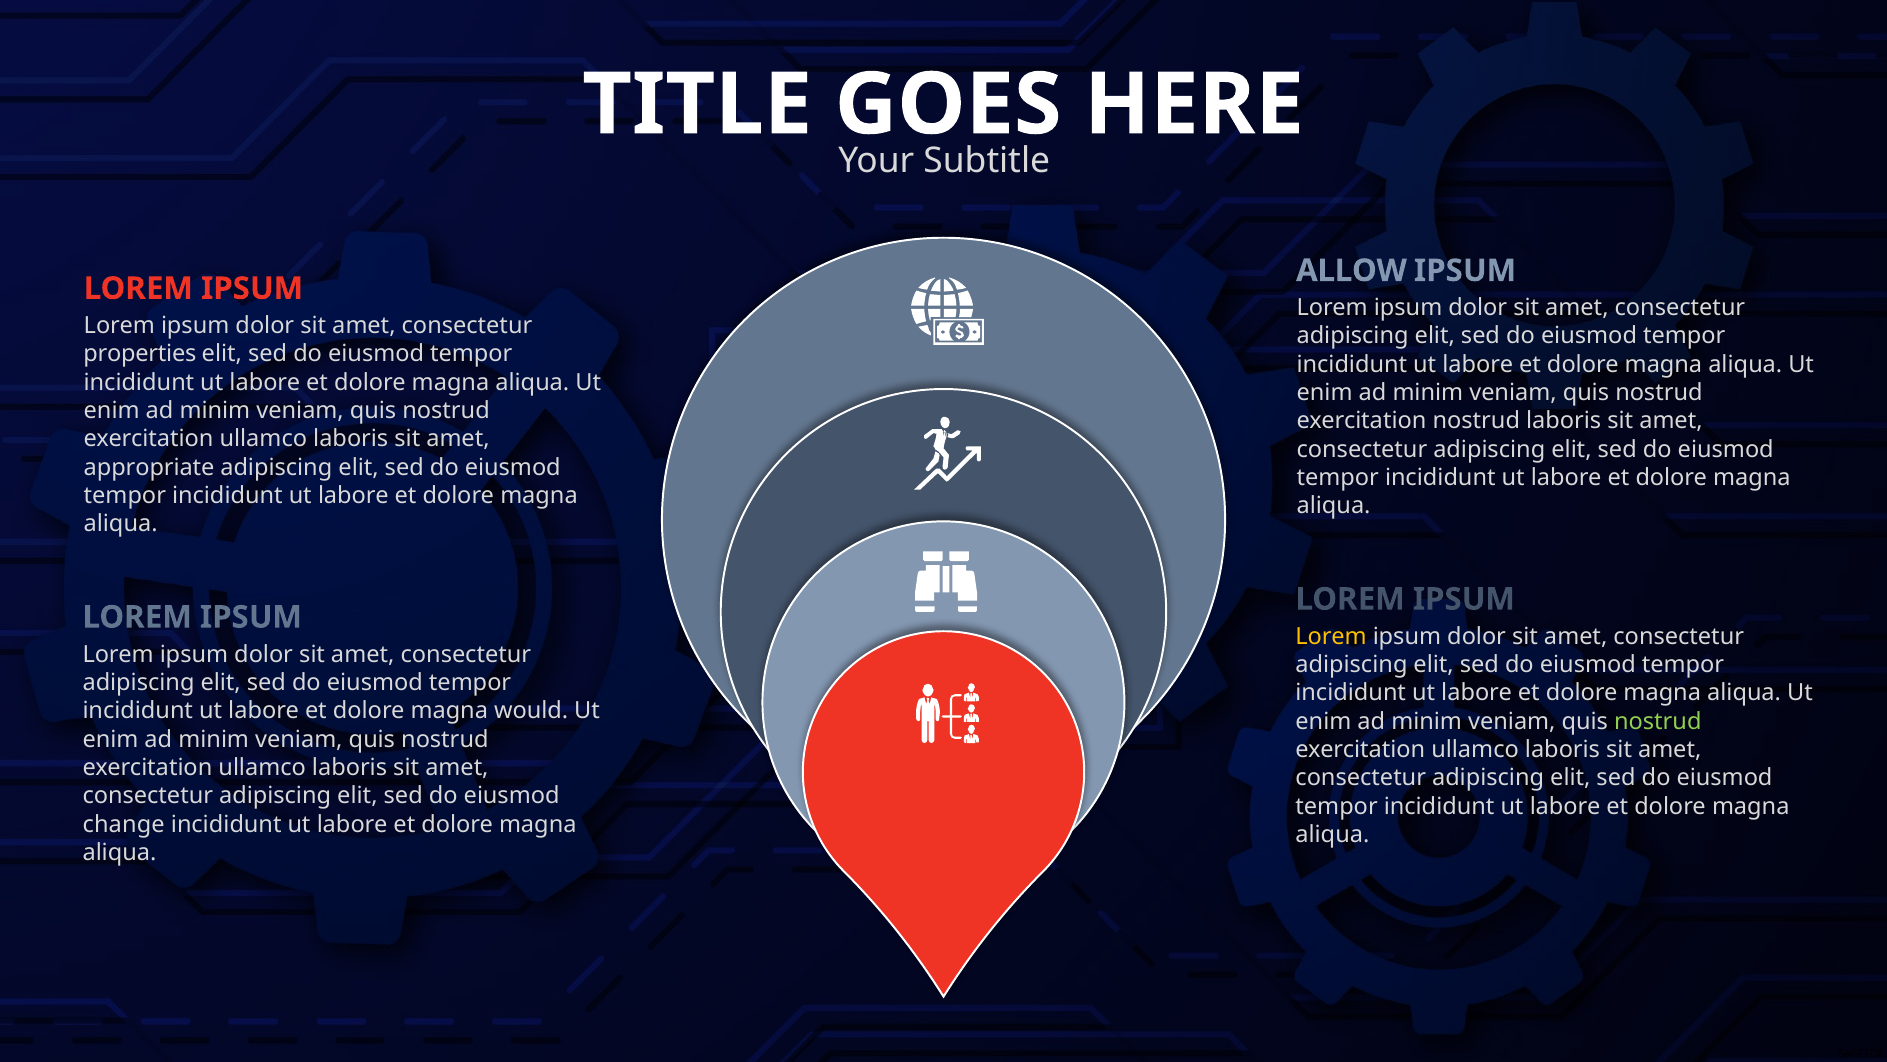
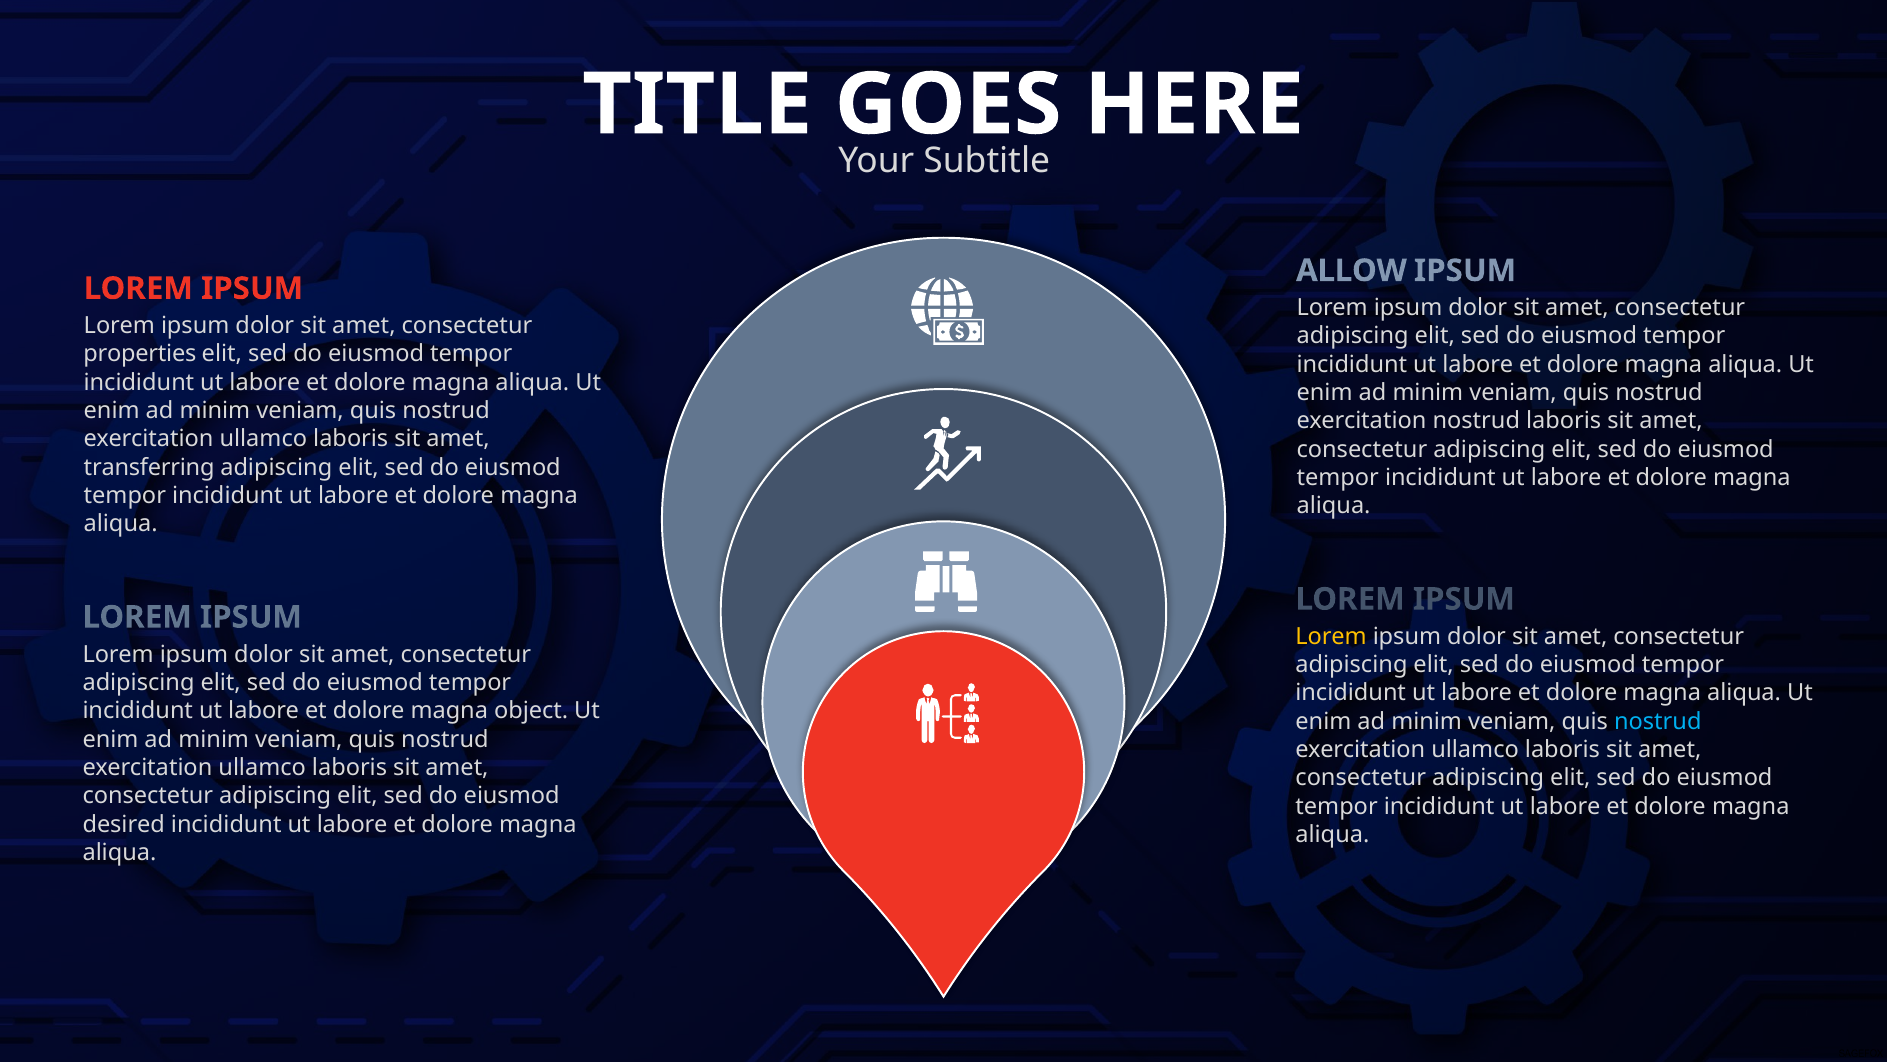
appropriate: appropriate -> transferring
would: would -> object
nostrud at (1658, 721) colour: light green -> light blue
change: change -> desired
